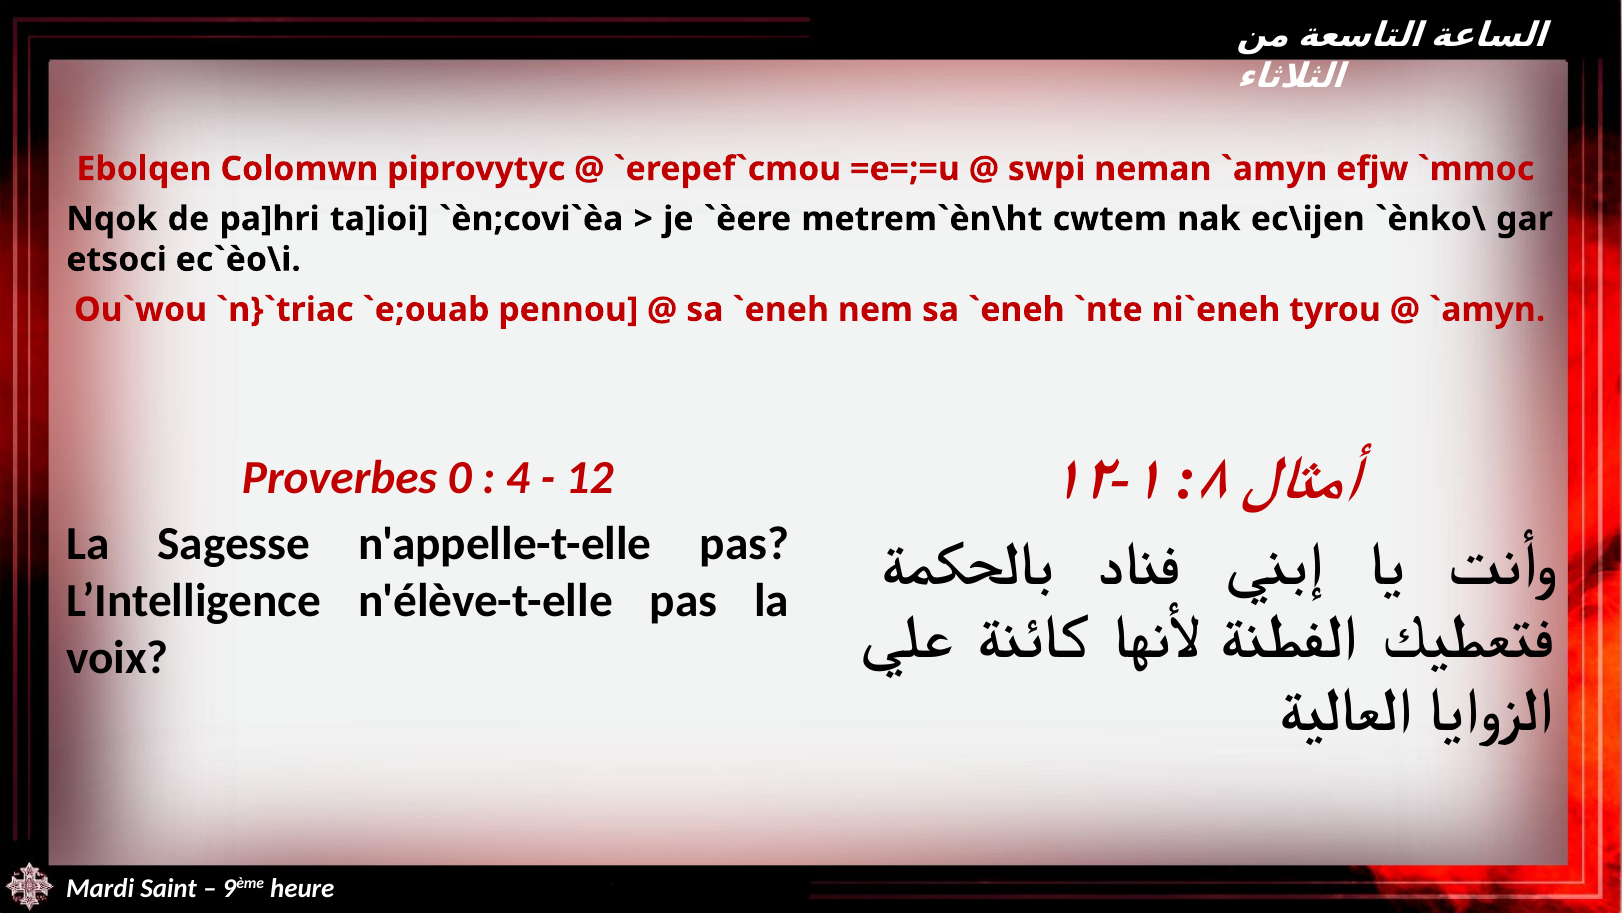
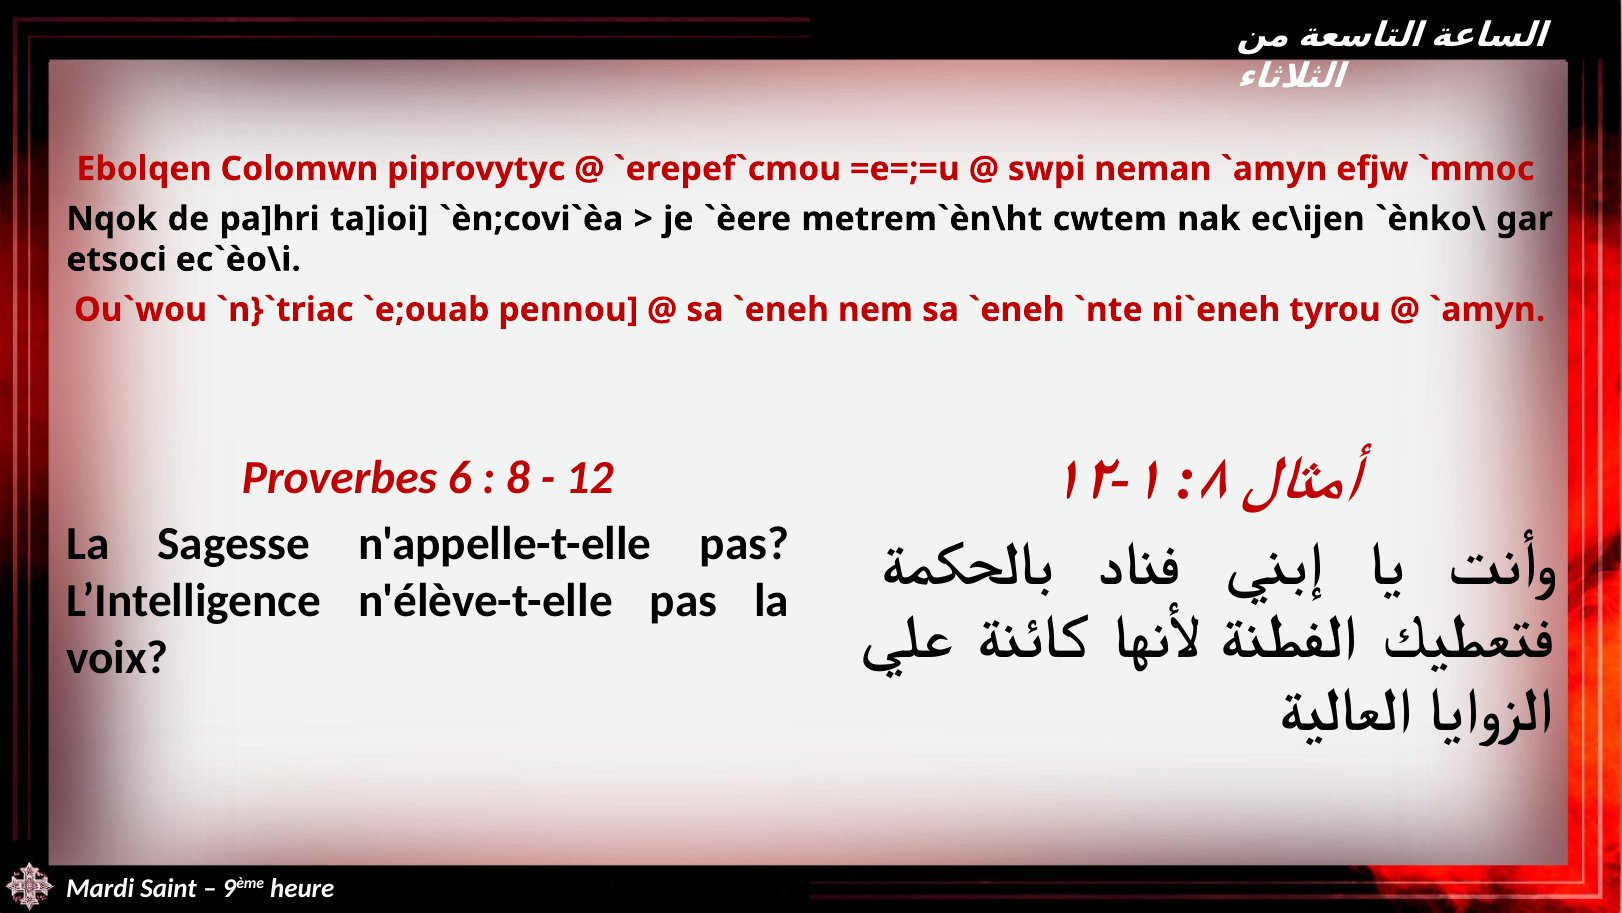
0: 0 -> 6
4: 4 -> 8
